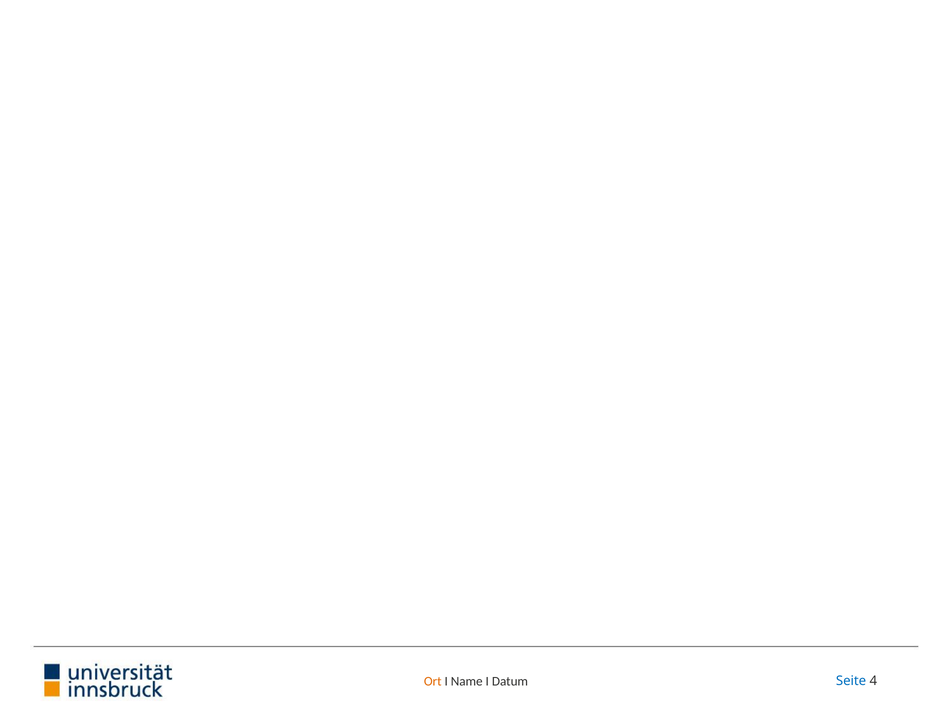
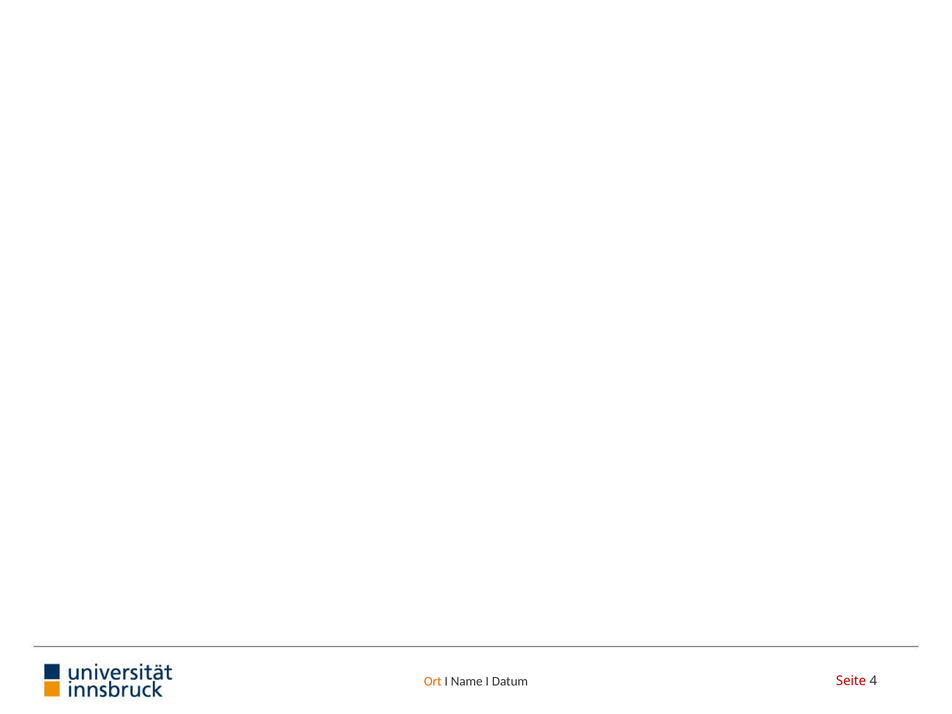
Seite colour: blue -> red
